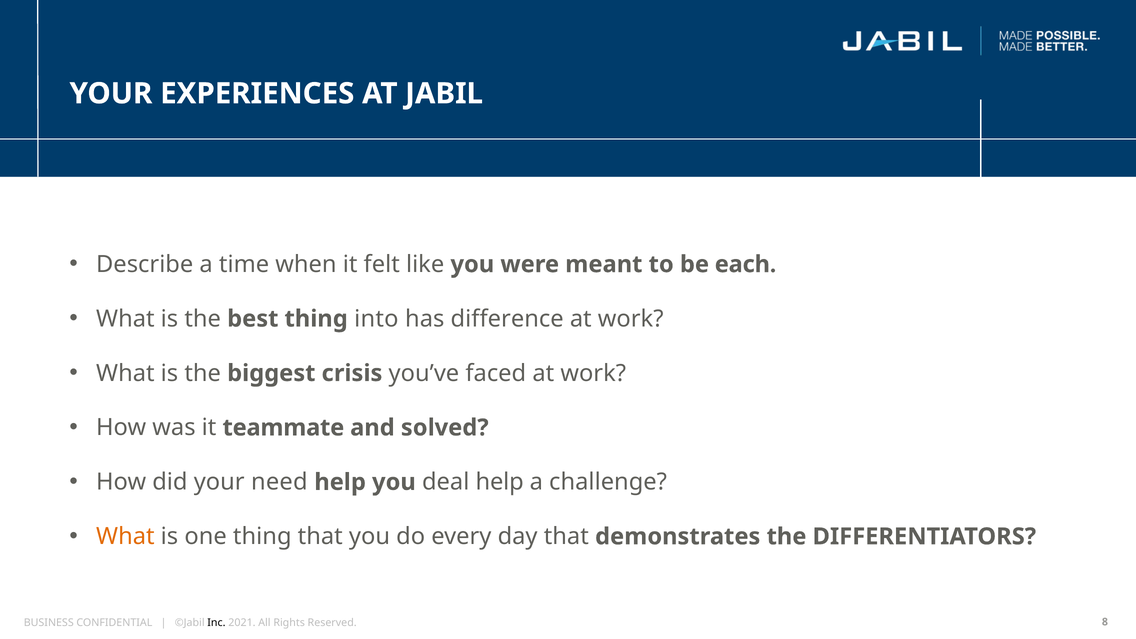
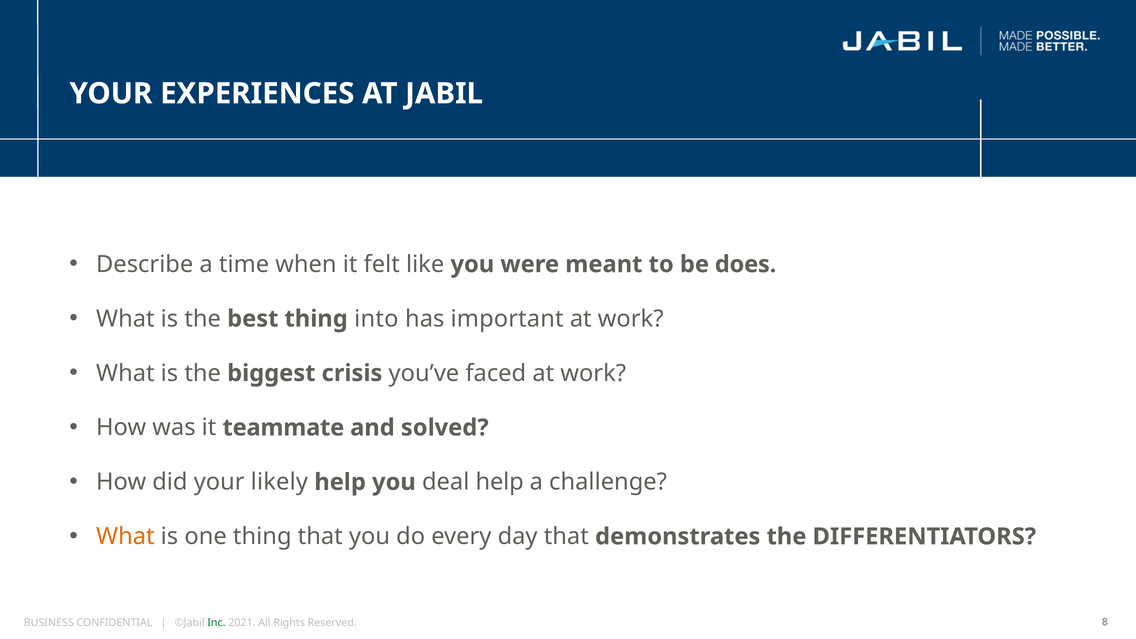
each: each -> does
difference: difference -> important
need: need -> likely
Inc colour: black -> green
